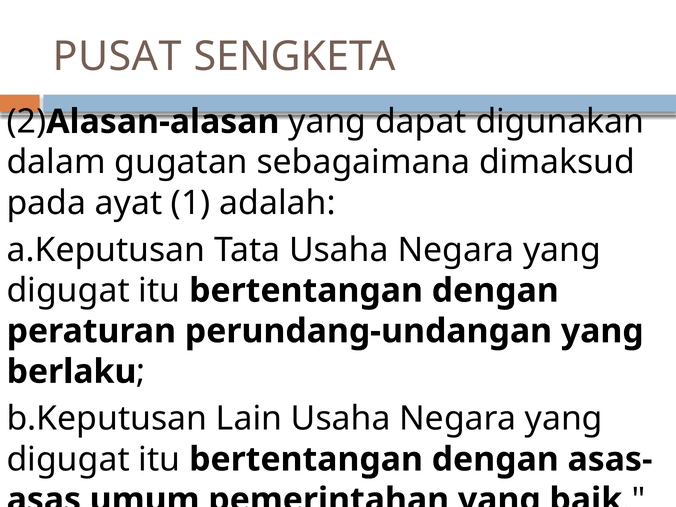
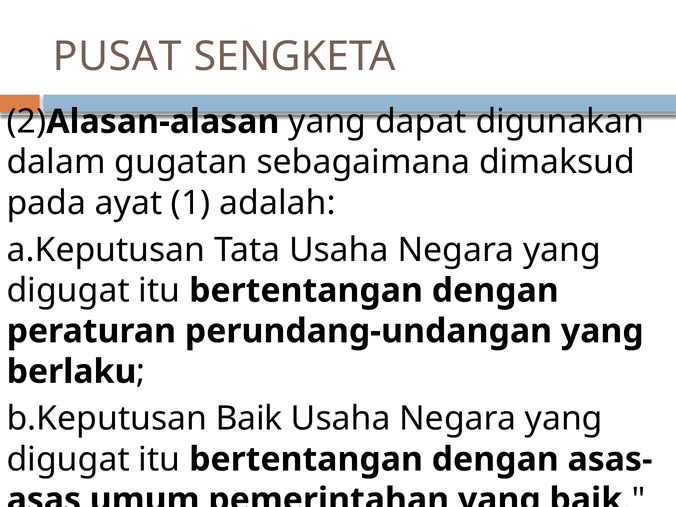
b.Keputusan Lain: Lain -> Baik
